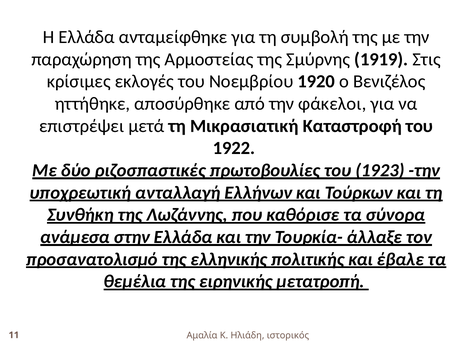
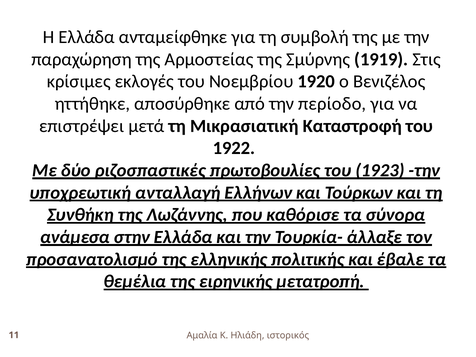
φάκελοι: φάκελοι -> περίοδο
